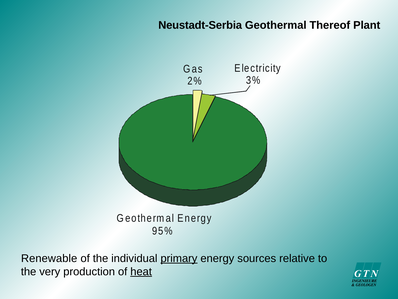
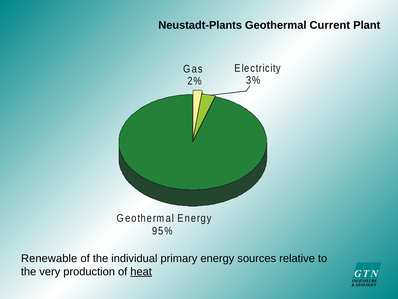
Neustadt-Serbia: Neustadt-Serbia -> Neustadt-Plants
Thereof: Thereof -> Current
primary underline: present -> none
